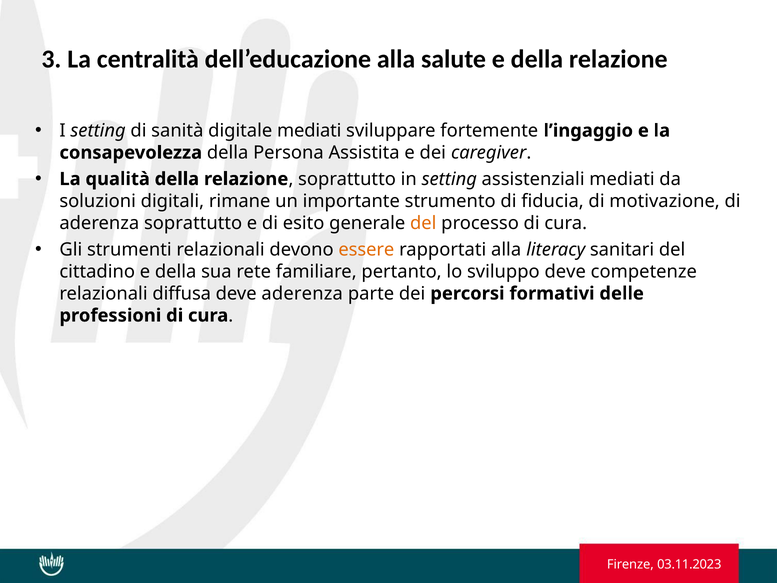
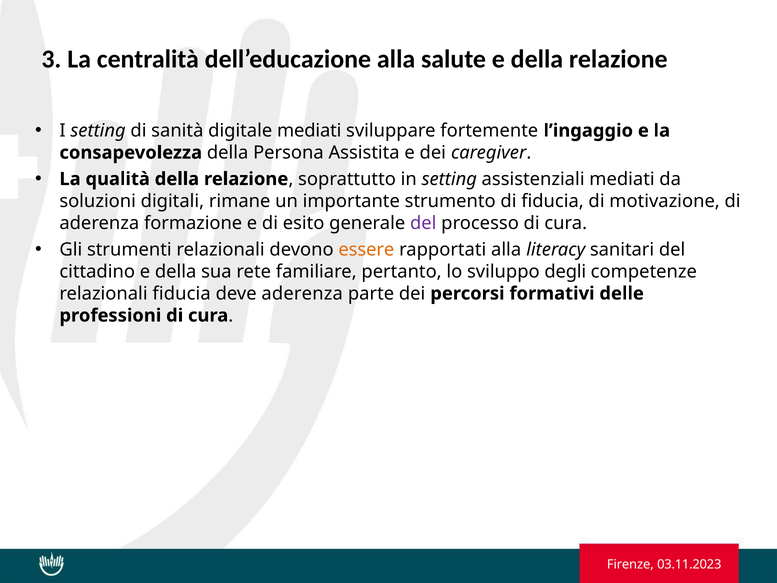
aderenza soprattutto: soprattutto -> formazione
del at (423, 223) colour: orange -> purple
sviluppo deve: deve -> degli
relazionali diffusa: diffusa -> fiducia
